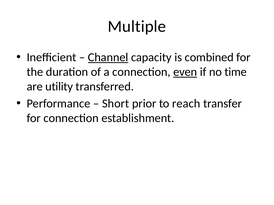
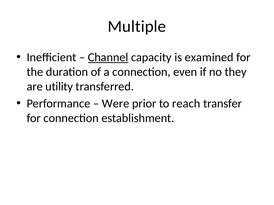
combined: combined -> examined
even underline: present -> none
time: time -> they
Short: Short -> Were
